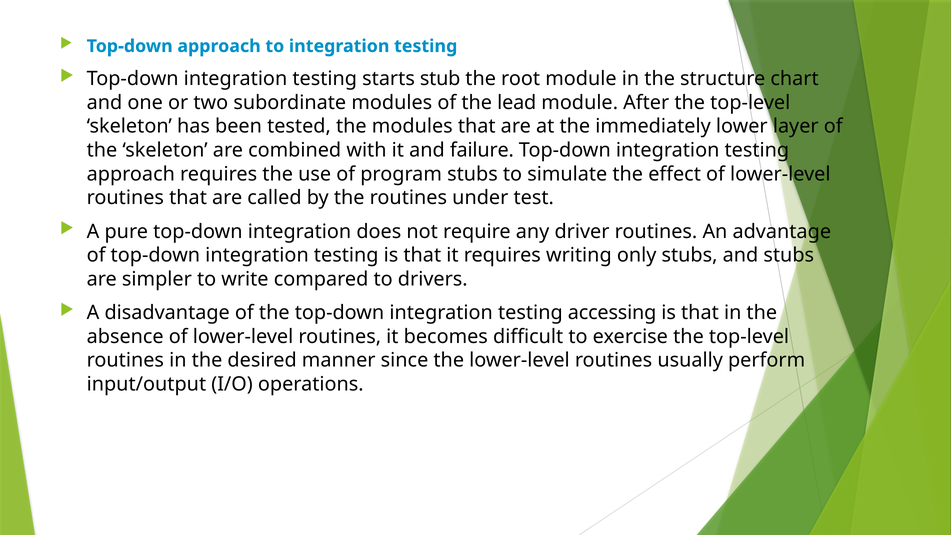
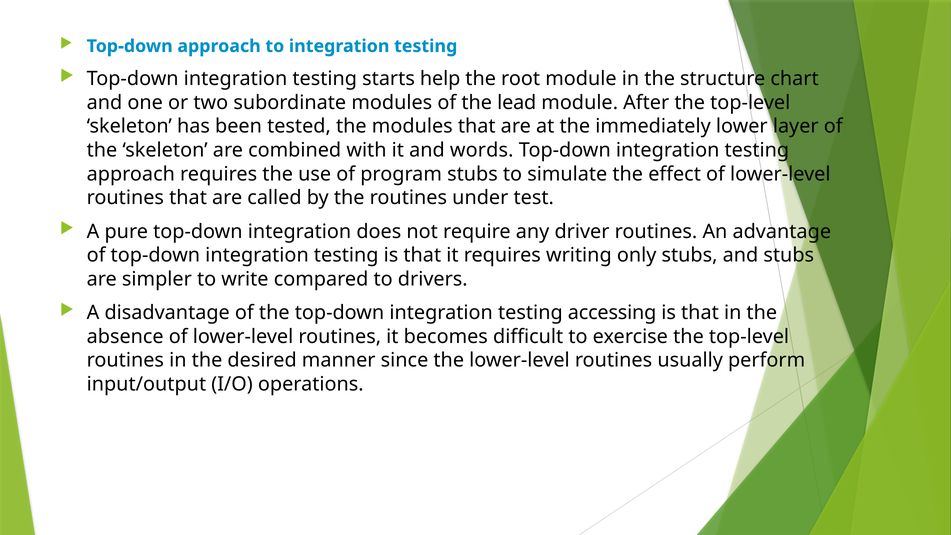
stub: stub -> help
failure: failure -> words
